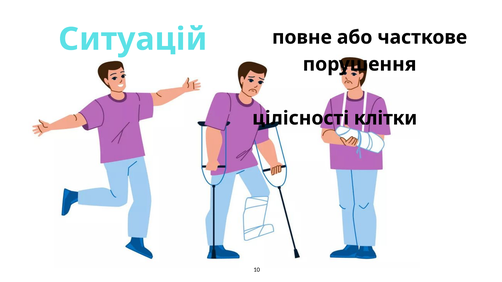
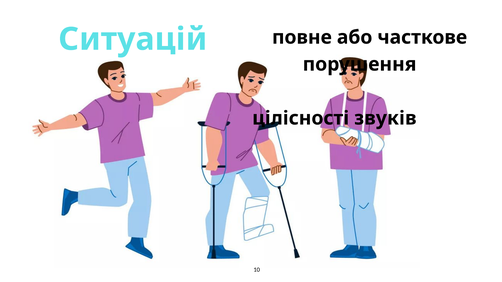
клітки: клітки -> звуків
